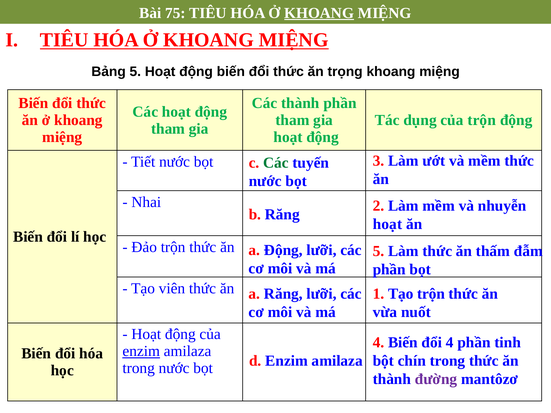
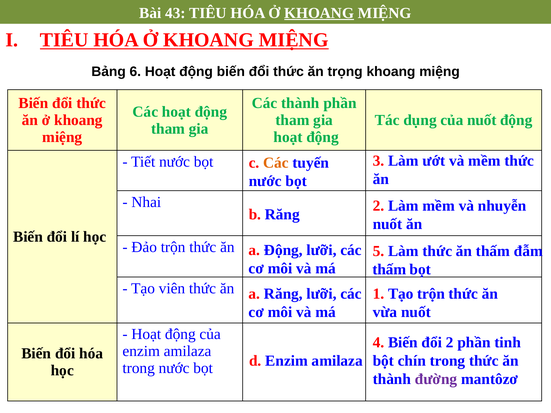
75: 75 -> 43
Bảng 5: 5 -> 6
của trộn: trộn -> nuốt
Các at (276, 163) colour: green -> orange
hoạt at (387, 224): hoạt -> nuốt
phần at (389, 270): phần -> thấm
đổi 4: 4 -> 2
enzim at (141, 351) underline: present -> none
